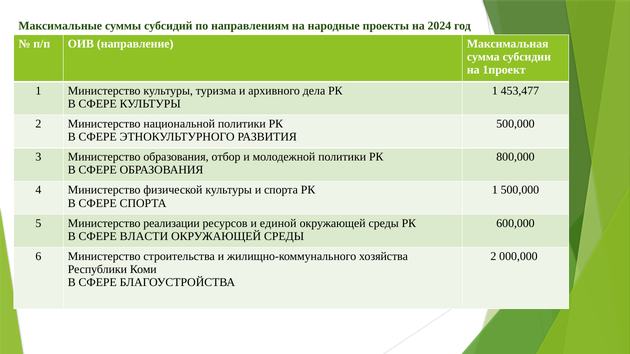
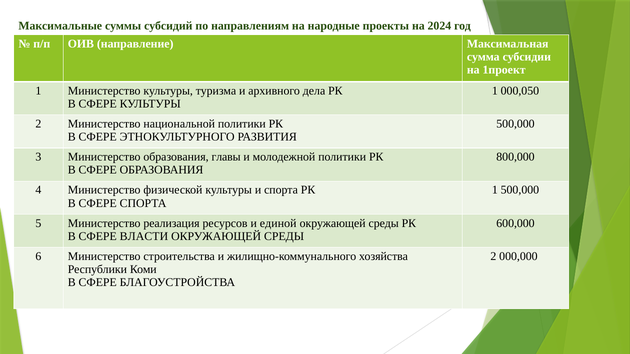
453,477: 453,477 -> 000,050
отбор: отбор -> главы
реализации: реализации -> реализация
